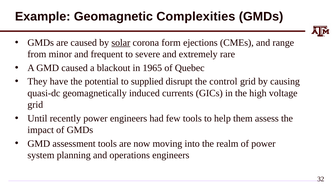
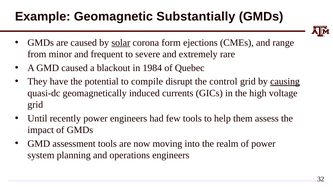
Complexities: Complexities -> Substantially
1965: 1965 -> 1984
supplied: supplied -> compile
causing underline: none -> present
